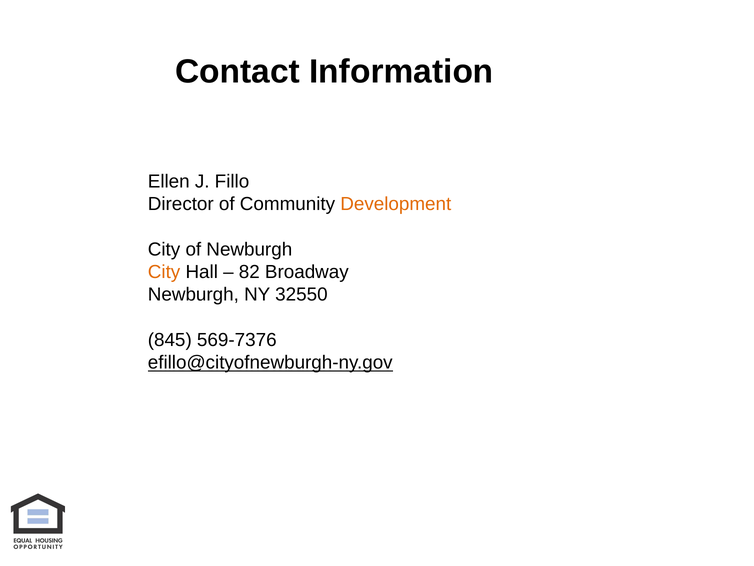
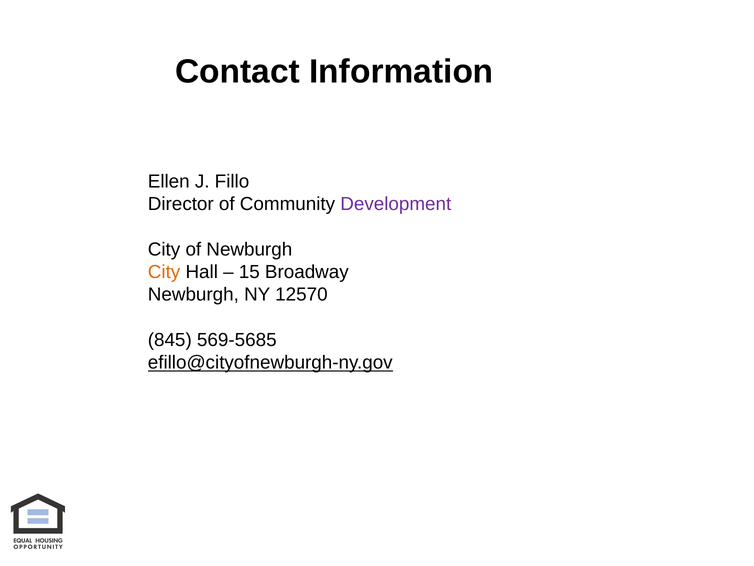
Development colour: orange -> purple
82: 82 -> 15
32550: 32550 -> 12570
569-7376: 569-7376 -> 569-5685
